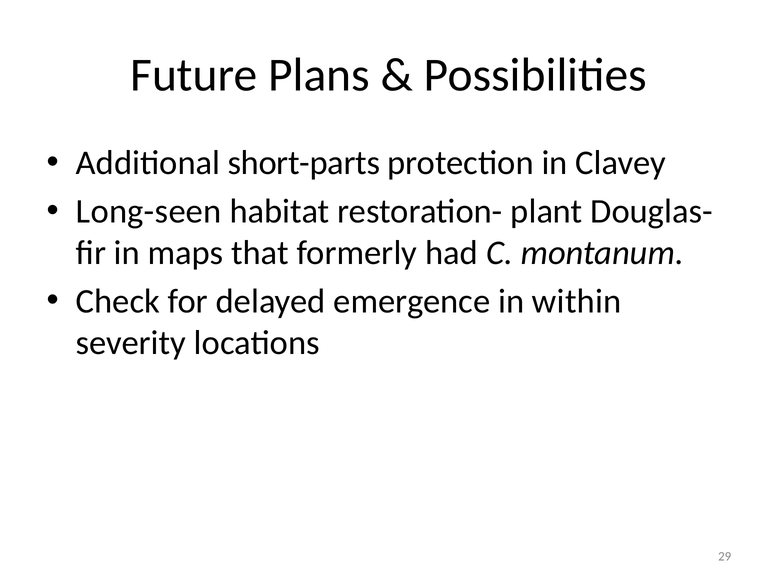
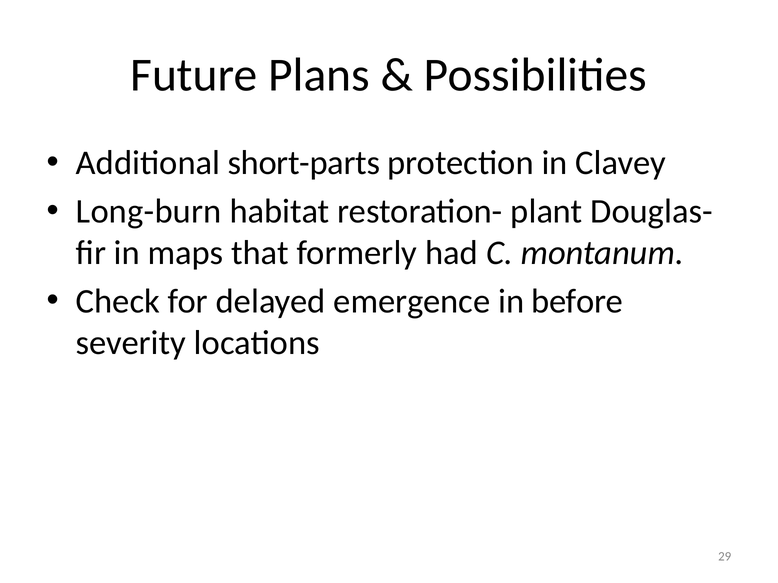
Long-seen: Long-seen -> Long-burn
within: within -> before
